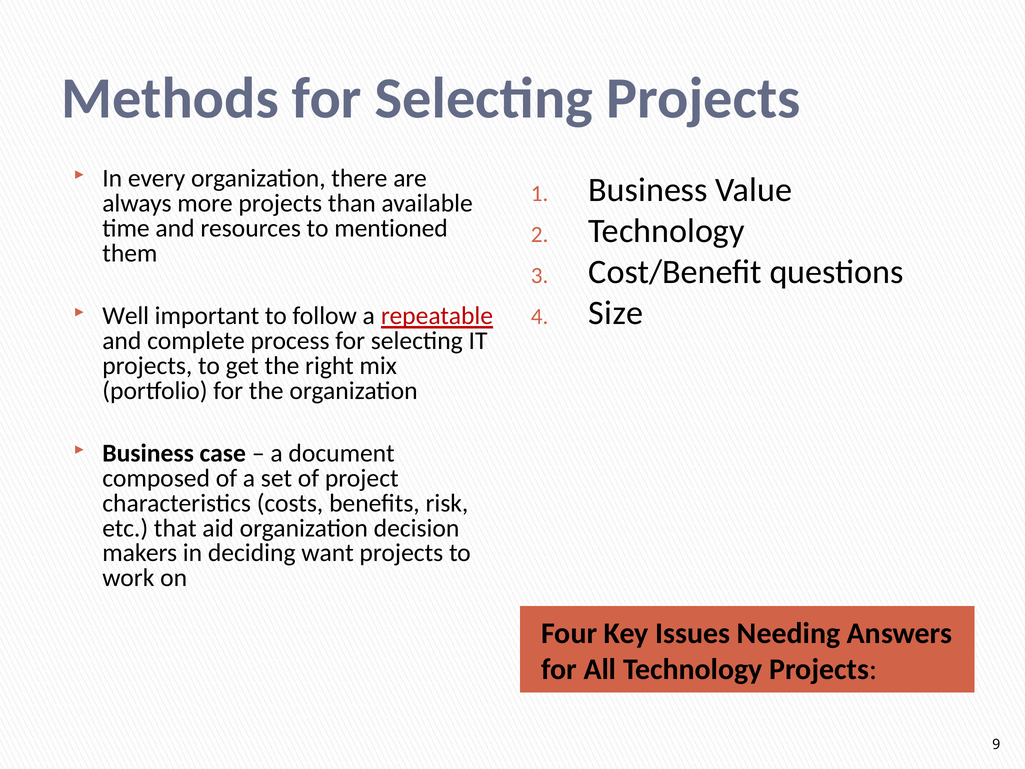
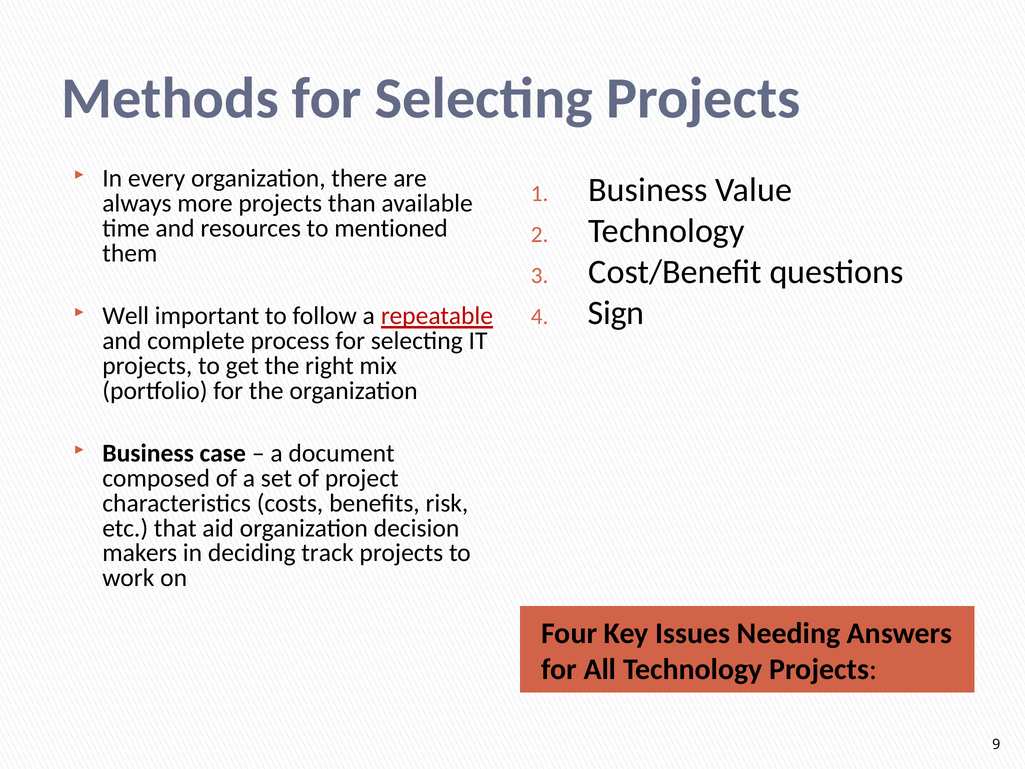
Size: Size -> Sign
want: want -> track
